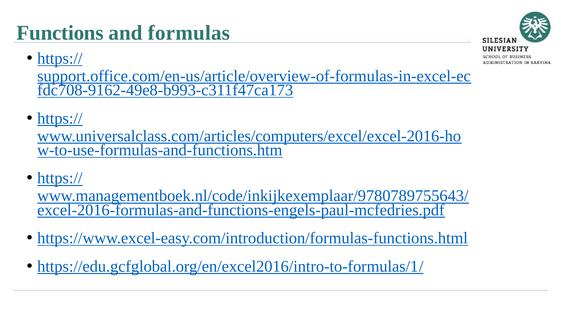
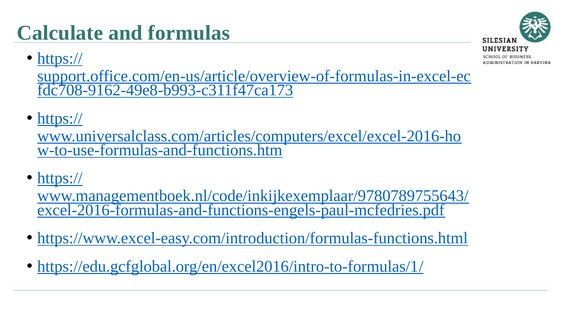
Functions: Functions -> Calculate
